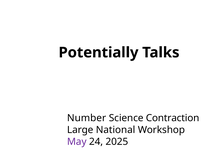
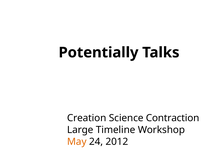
Number: Number -> Creation
National: National -> Timeline
May colour: purple -> orange
2025: 2025 -> 2012
